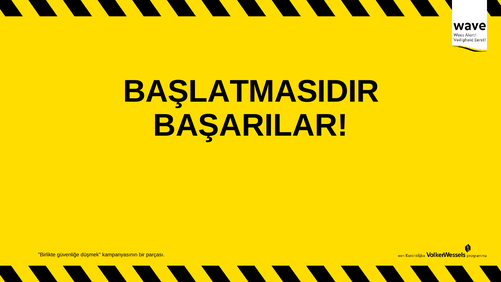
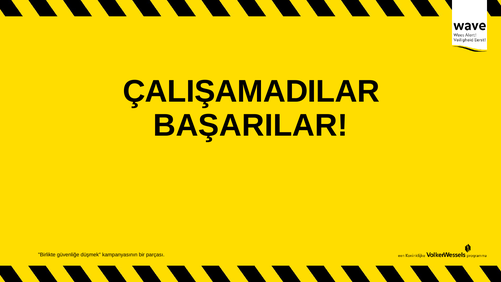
BAŞLATMASIDIR: BAŞLATMASIDIR -> ÇALIŞAMADILAR
